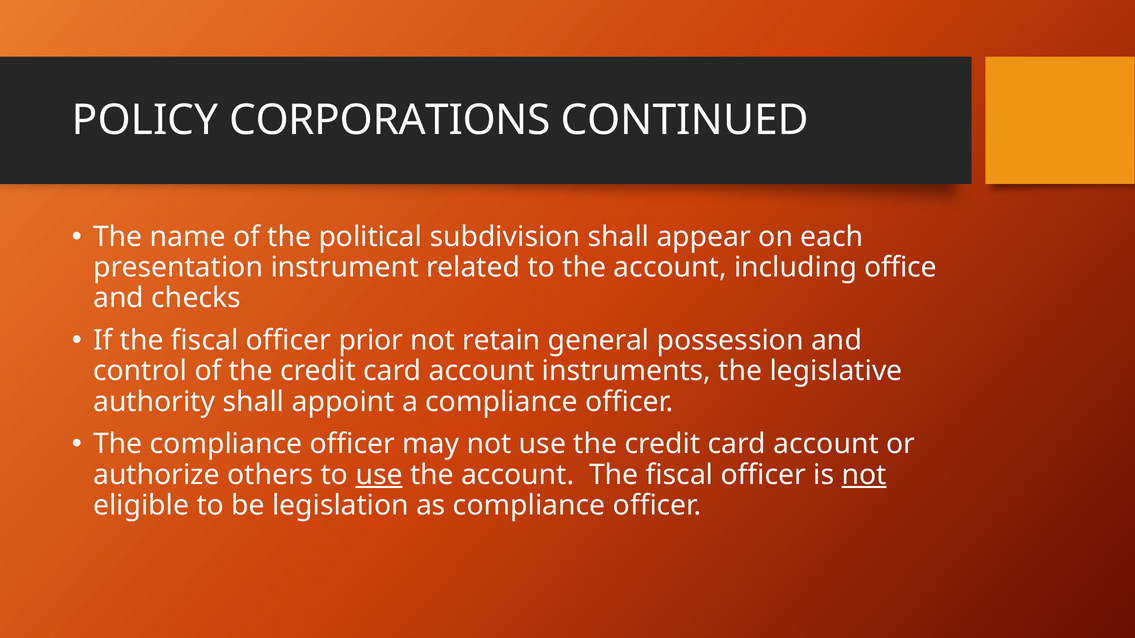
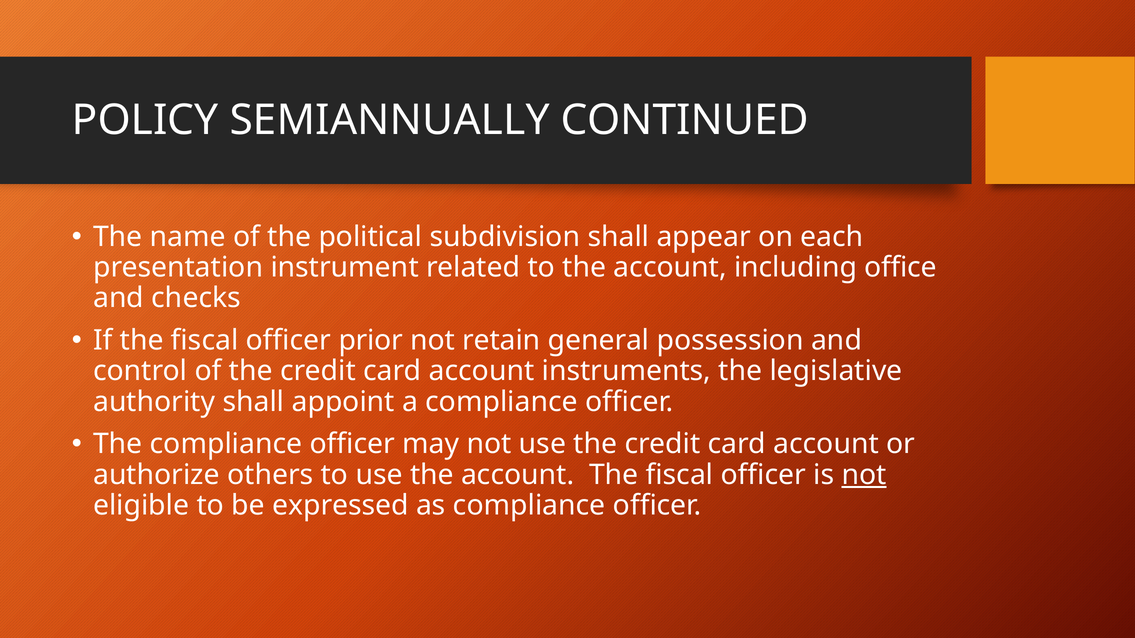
CORPORATIONS: CORPORATIONS -> SEMIANNUALLY
use at (379, 475) underline: present -> none
legislation: legislation -> expressed
